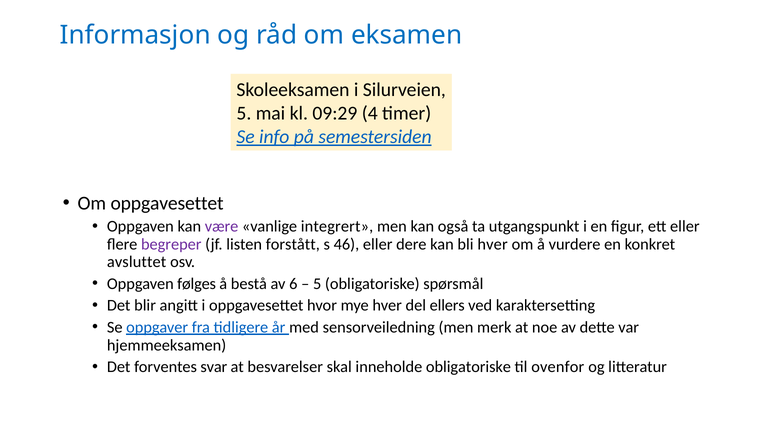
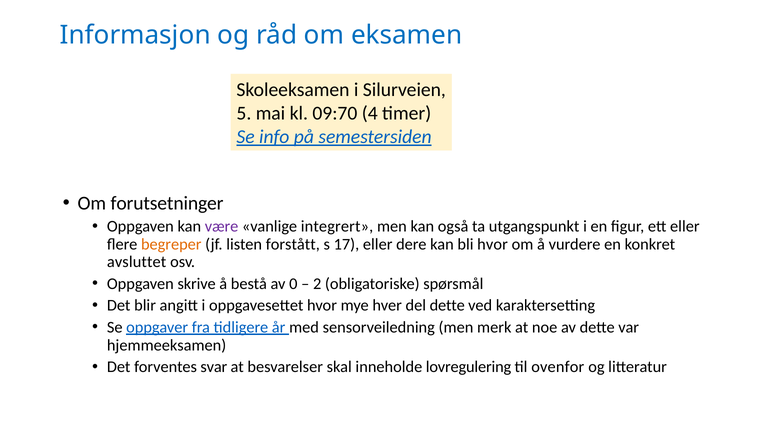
09:29: 09:29 -> 09:70
Om oppgavesettet: oppgavesettet -> forutsetninger
begreper colour: purple -> orange
46: 46 -> 17
bli hver: hver -> hvor
følges: følges -> skrive
6: 6 -> 0
5 at (317, 284): 5 -> 2
del ellers: ellers -> dette
inneholde obligatoriske: obligatoriske -> lovregulering
